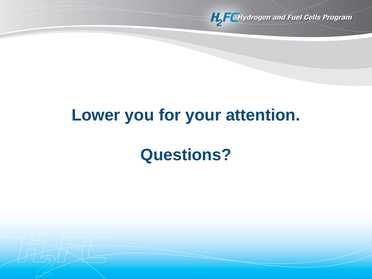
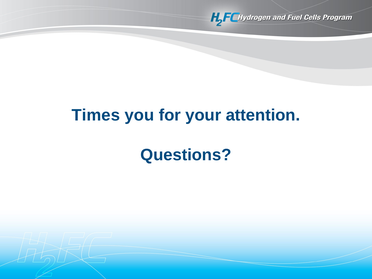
Lower: Lower -> Times
